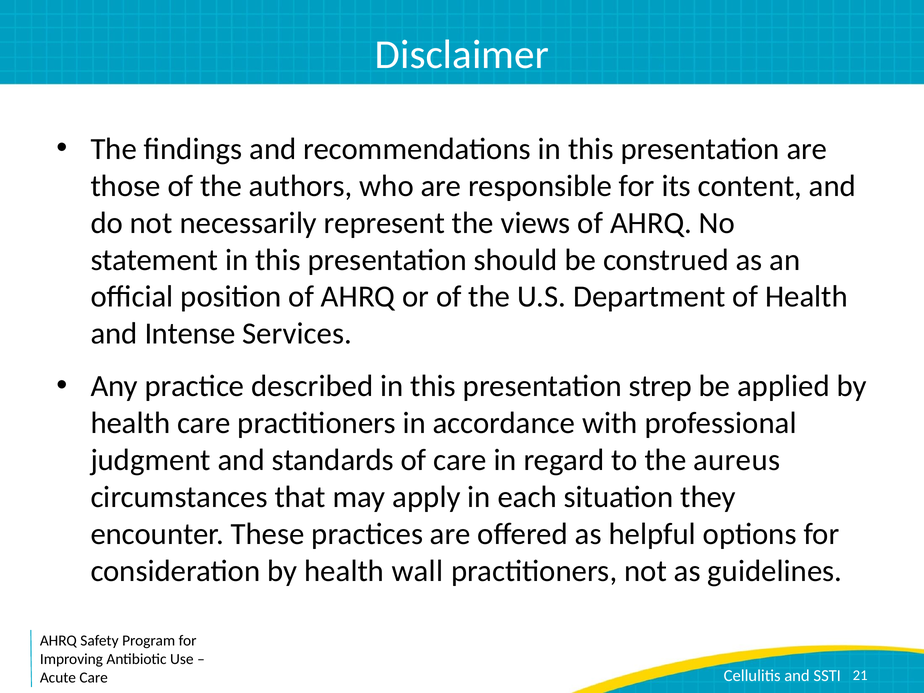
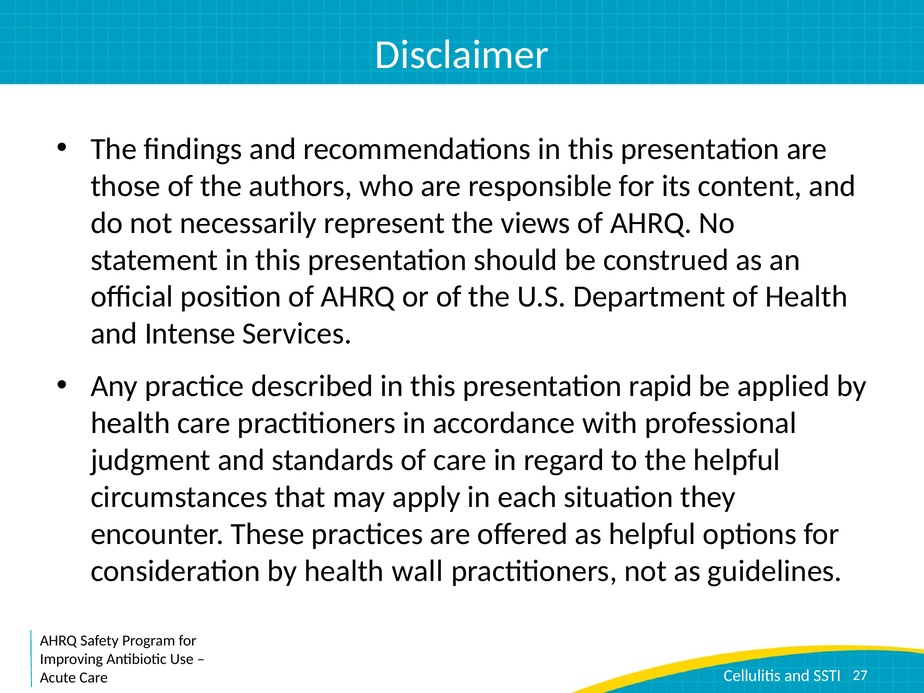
strep: strep -> rapid
the aureus: aureus -> helpful
21: 21 -> 27
